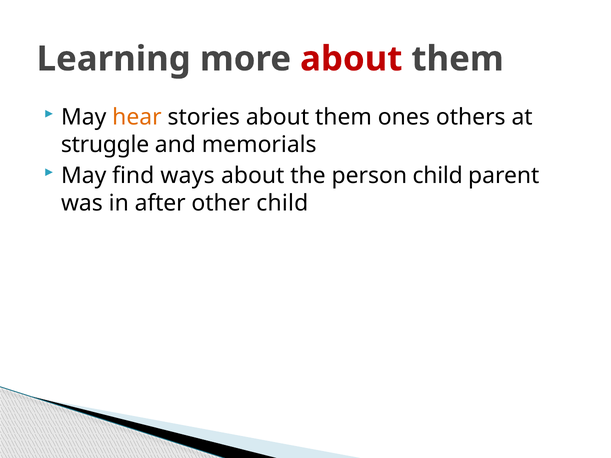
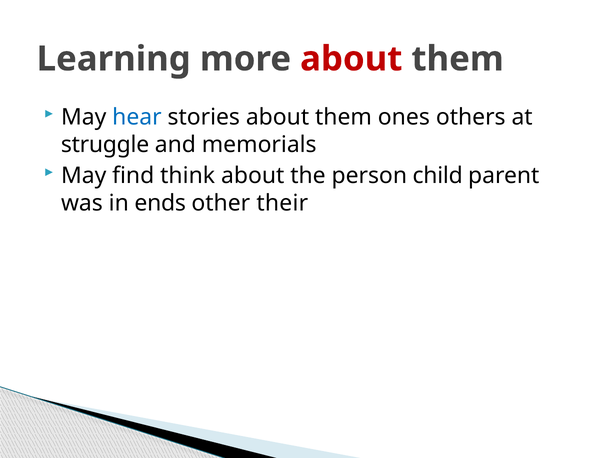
hear colour: orange -> blue
ways: ways -> think
after: after -> ends
other child: child -> their
